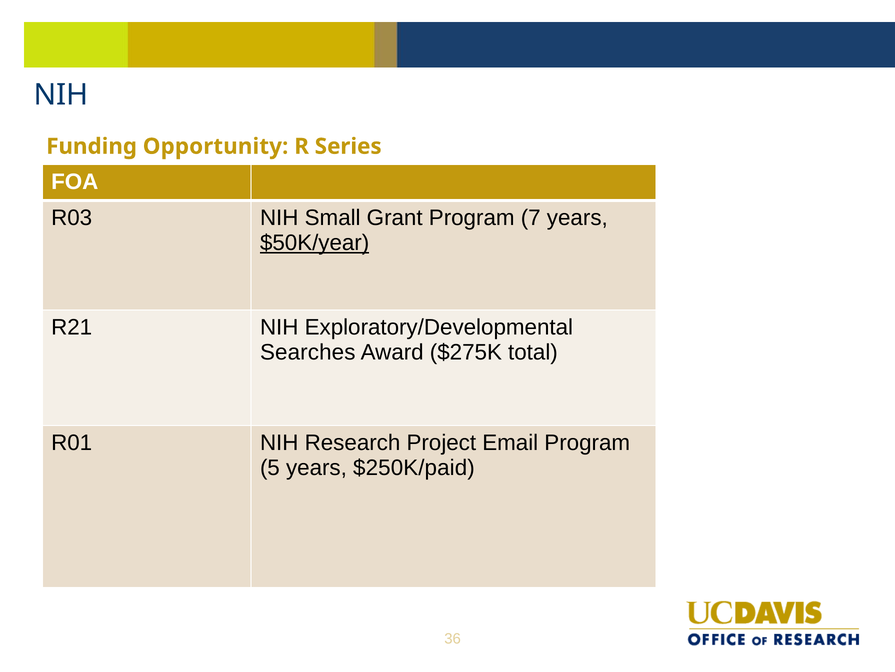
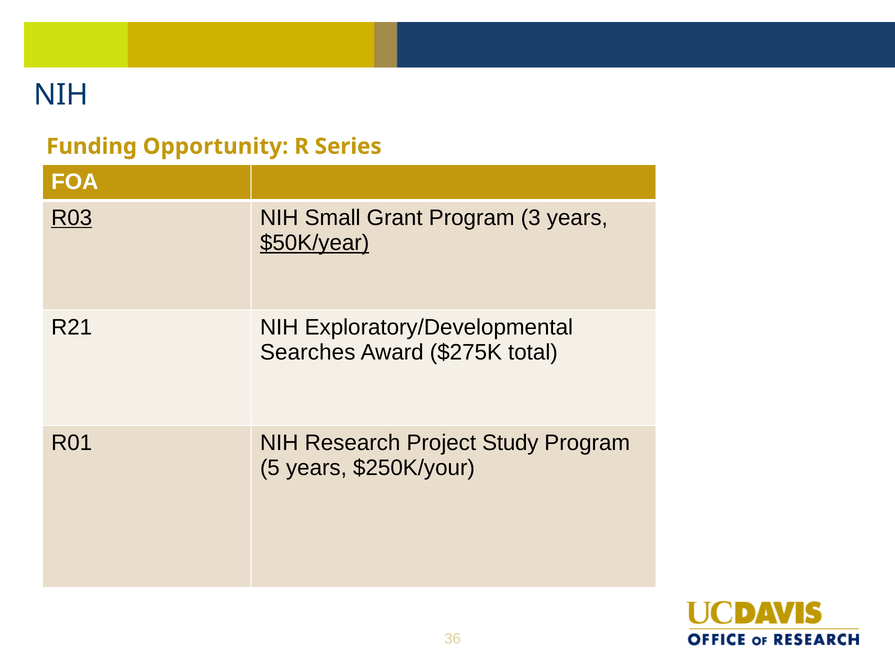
R03 underline: none -> present
7: 7 -> 3
Email: Email -> Study
$250K/paid: $250K/paid -> $250K/your
